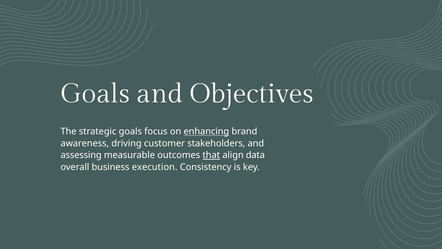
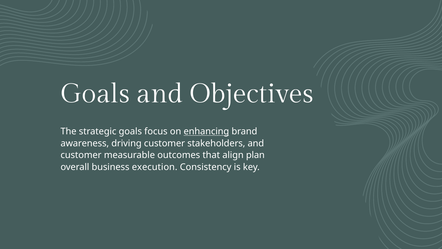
assessing at (81, 155): assessing -> customer
that underline: present -> none
data: data -> plan
